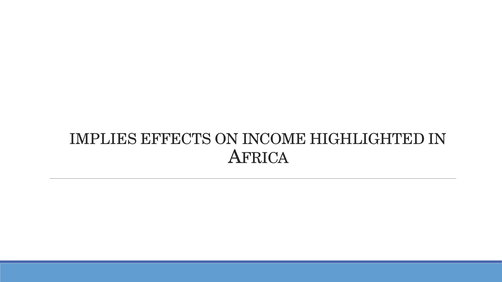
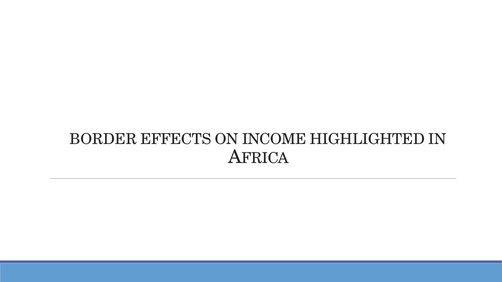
IMPLIES: IMPLIES -> BORDER
